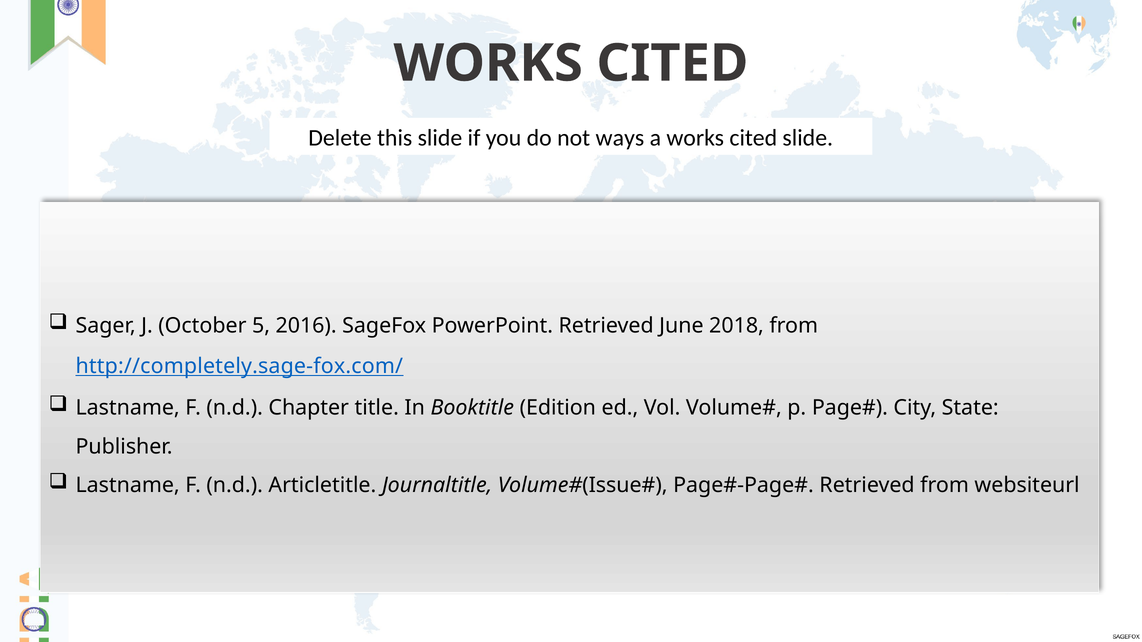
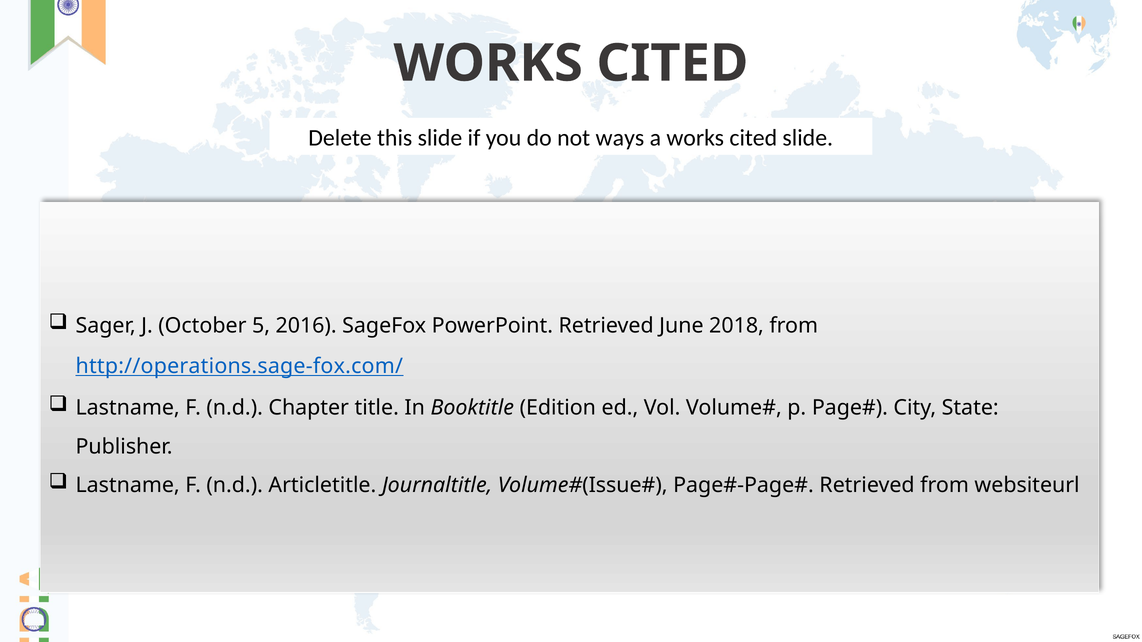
http://completely.sage-fox.com/: http://completely.sage-fox.com/ -> http://operations.sage-fox.com/
